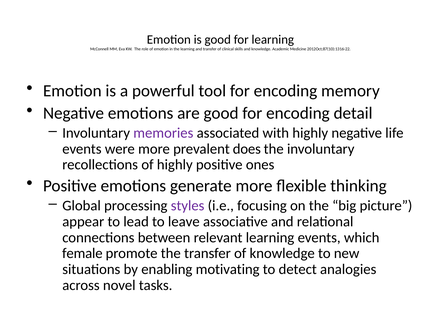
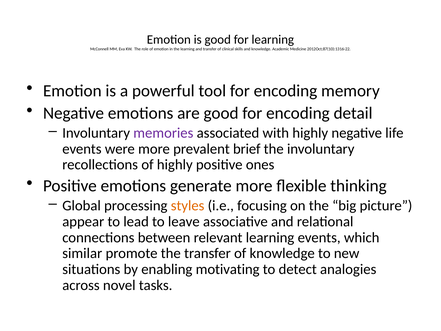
does: does -> brief
styles colour: purple -> orange
female: female -> similar
